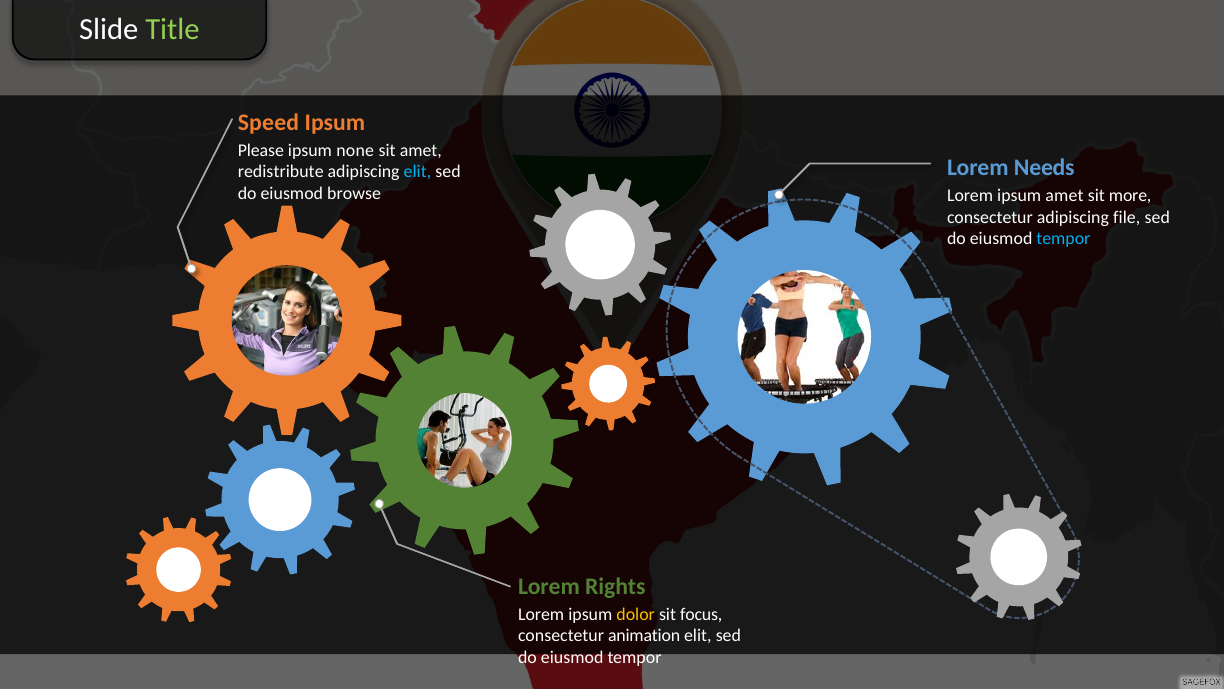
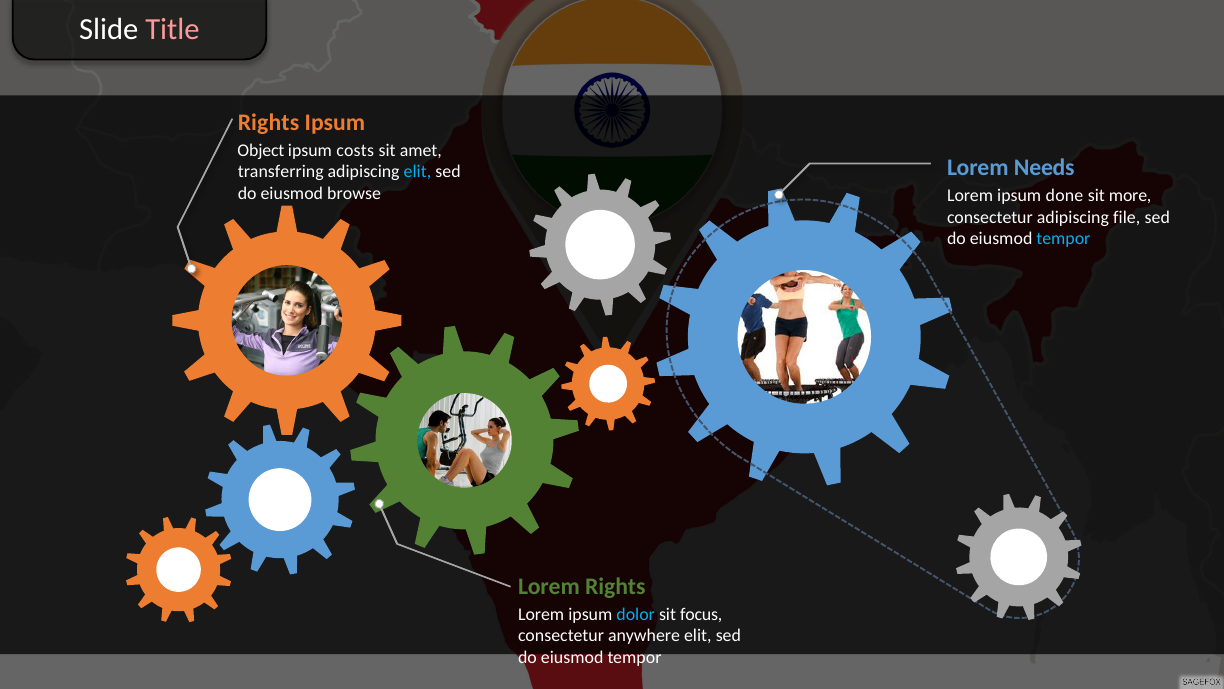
Title colour: light green -> pink
Speed at (268, 122): Speed -> Rights
Please: Please -> Object
none: none -> costs
redistribute: redistribute -> transferring
ipsum amet: amet -> done
dolor colour: yellow -> light blue
animation: animation -> anywhere
